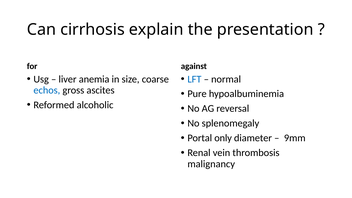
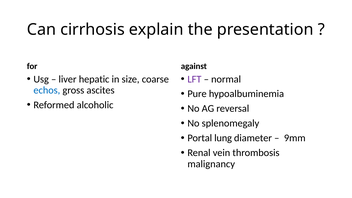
anemia: anemia -> hepatic
LFT colour: blue -> purple
only: only -> lung
